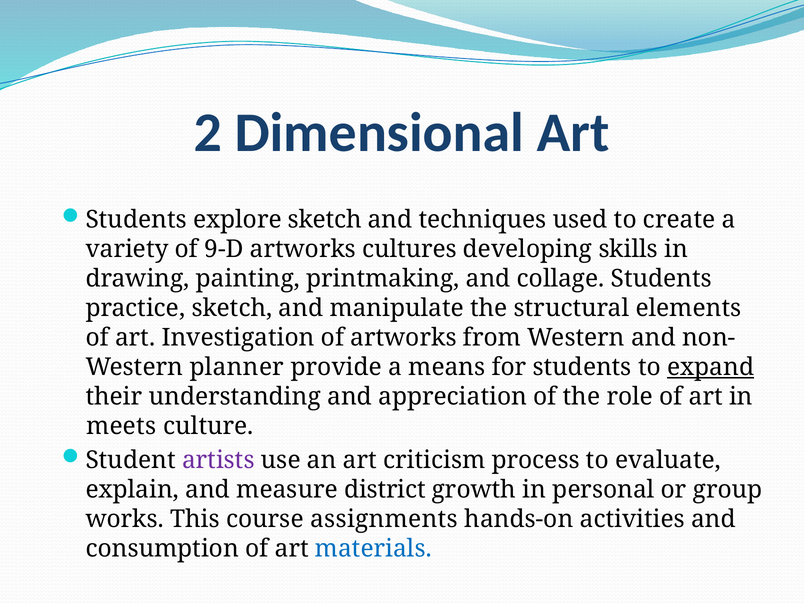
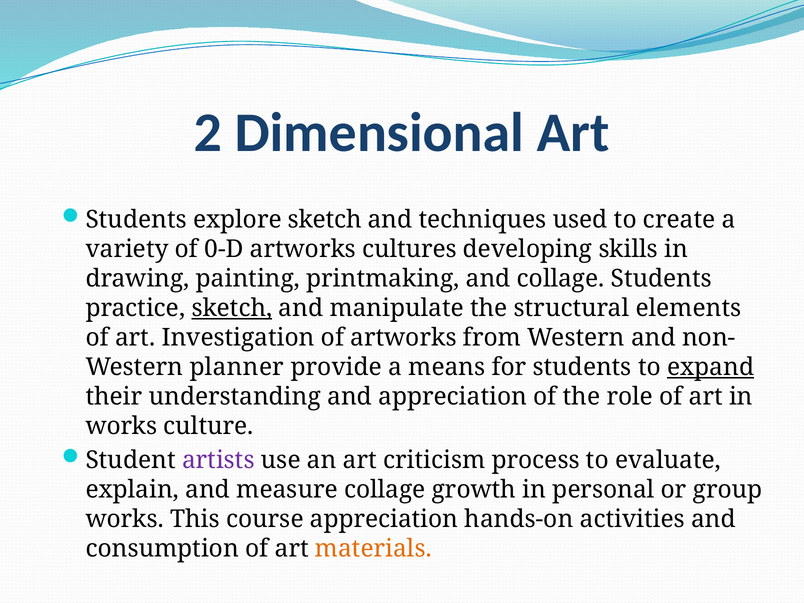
9-D: 9-D -> 0-D
sketch at (232, 308) underline: none -> present
meets at (121, 426): meets -> works
measure district: district -> collage
course assignments: assignments -> appreciation
materials colour: blue -> orange
